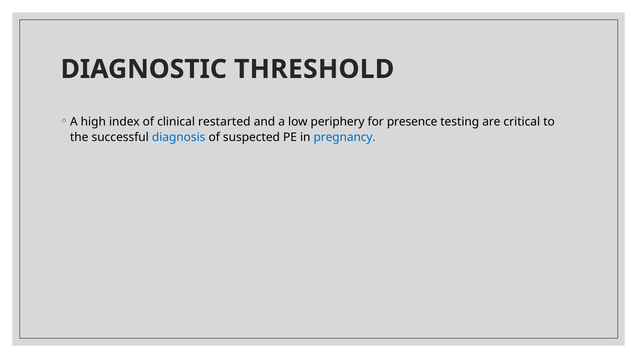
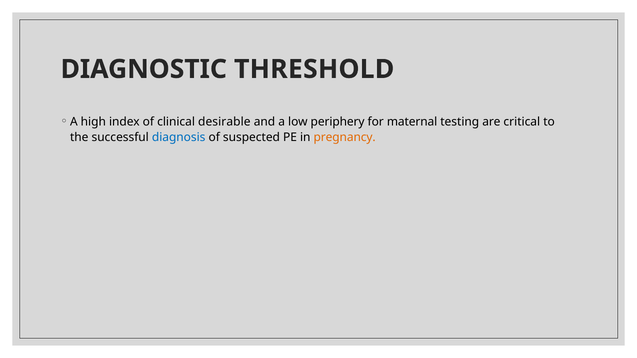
restarted: restarted -> desirable
presence: presence -> maternal
pregnancy colour: blue -> orange
